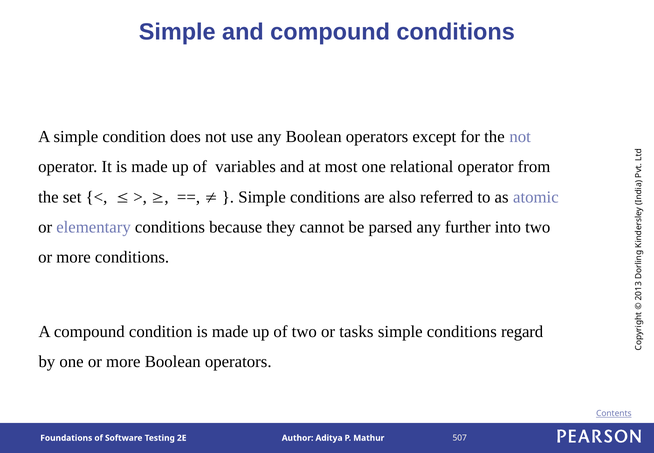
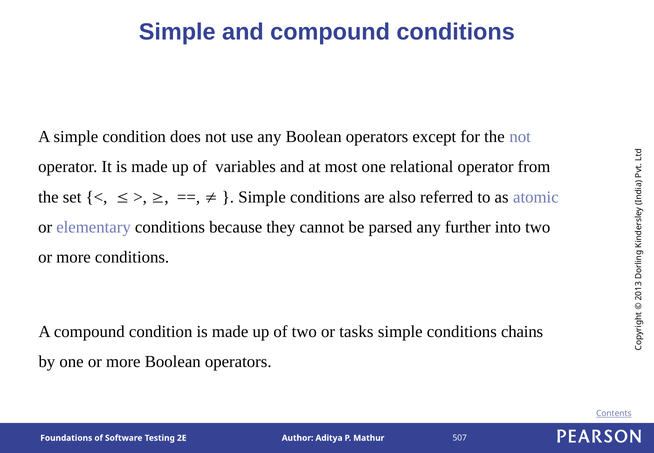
regard: regard -> chains
